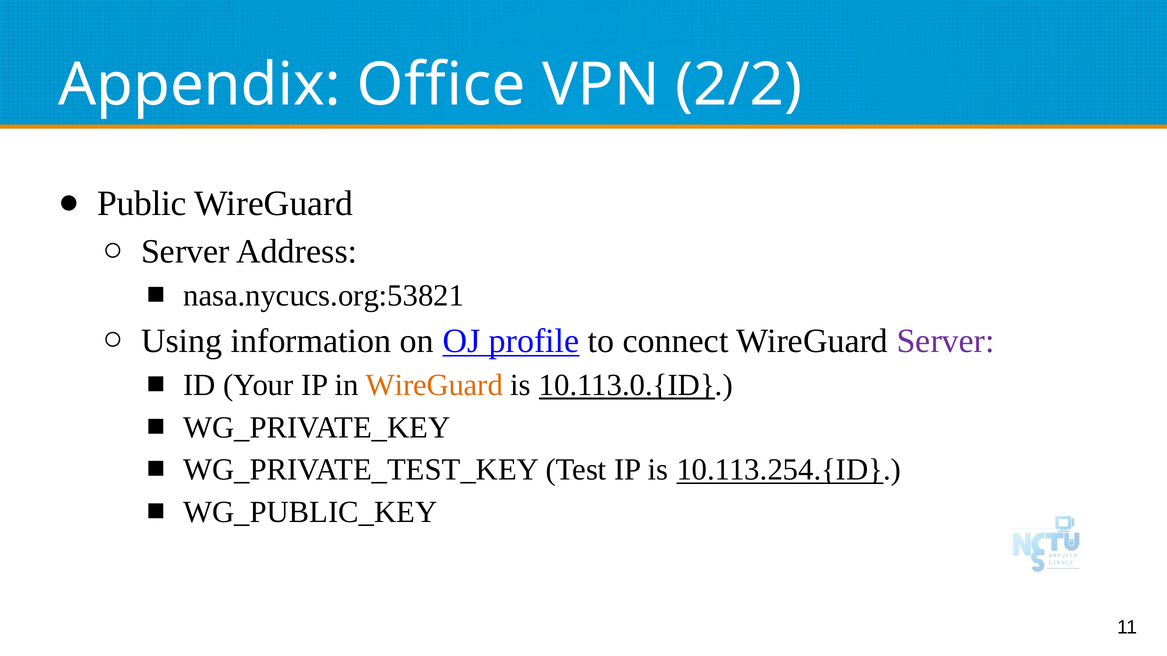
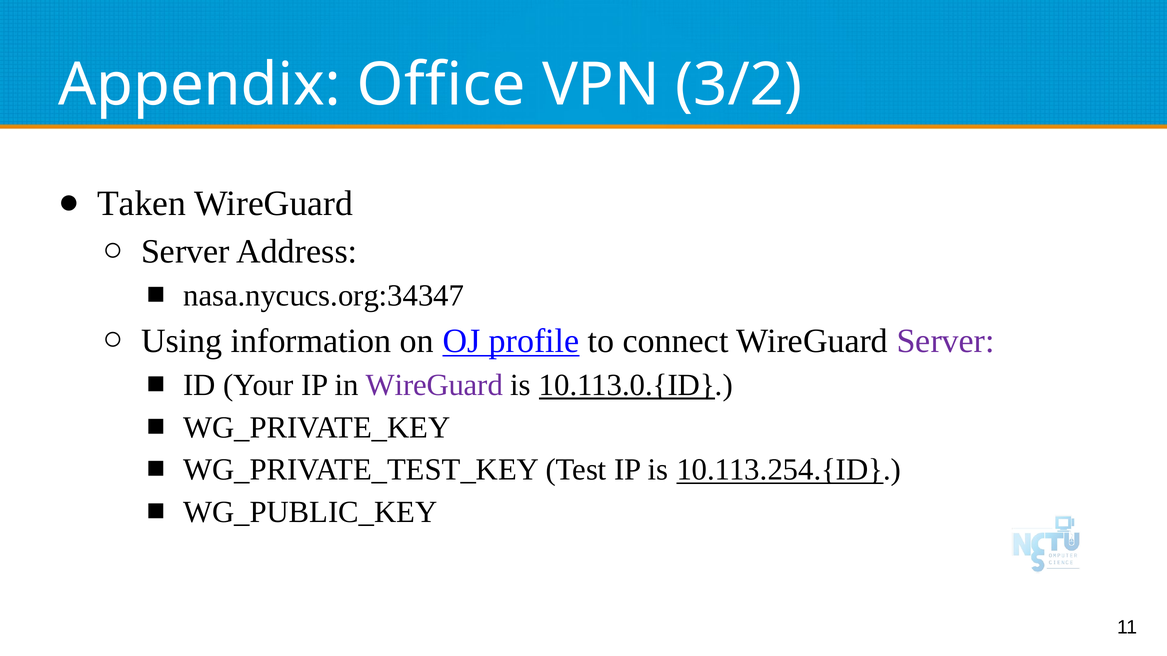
2/2: 2/2 -> 3/2
Public: Public -> Taken
nasa.nycucs.org:53821: nasa.nycucs.org:53821 -> nasa.nycucs.org:34347
WireGuard at (434, 385) colour: orange -> purple
